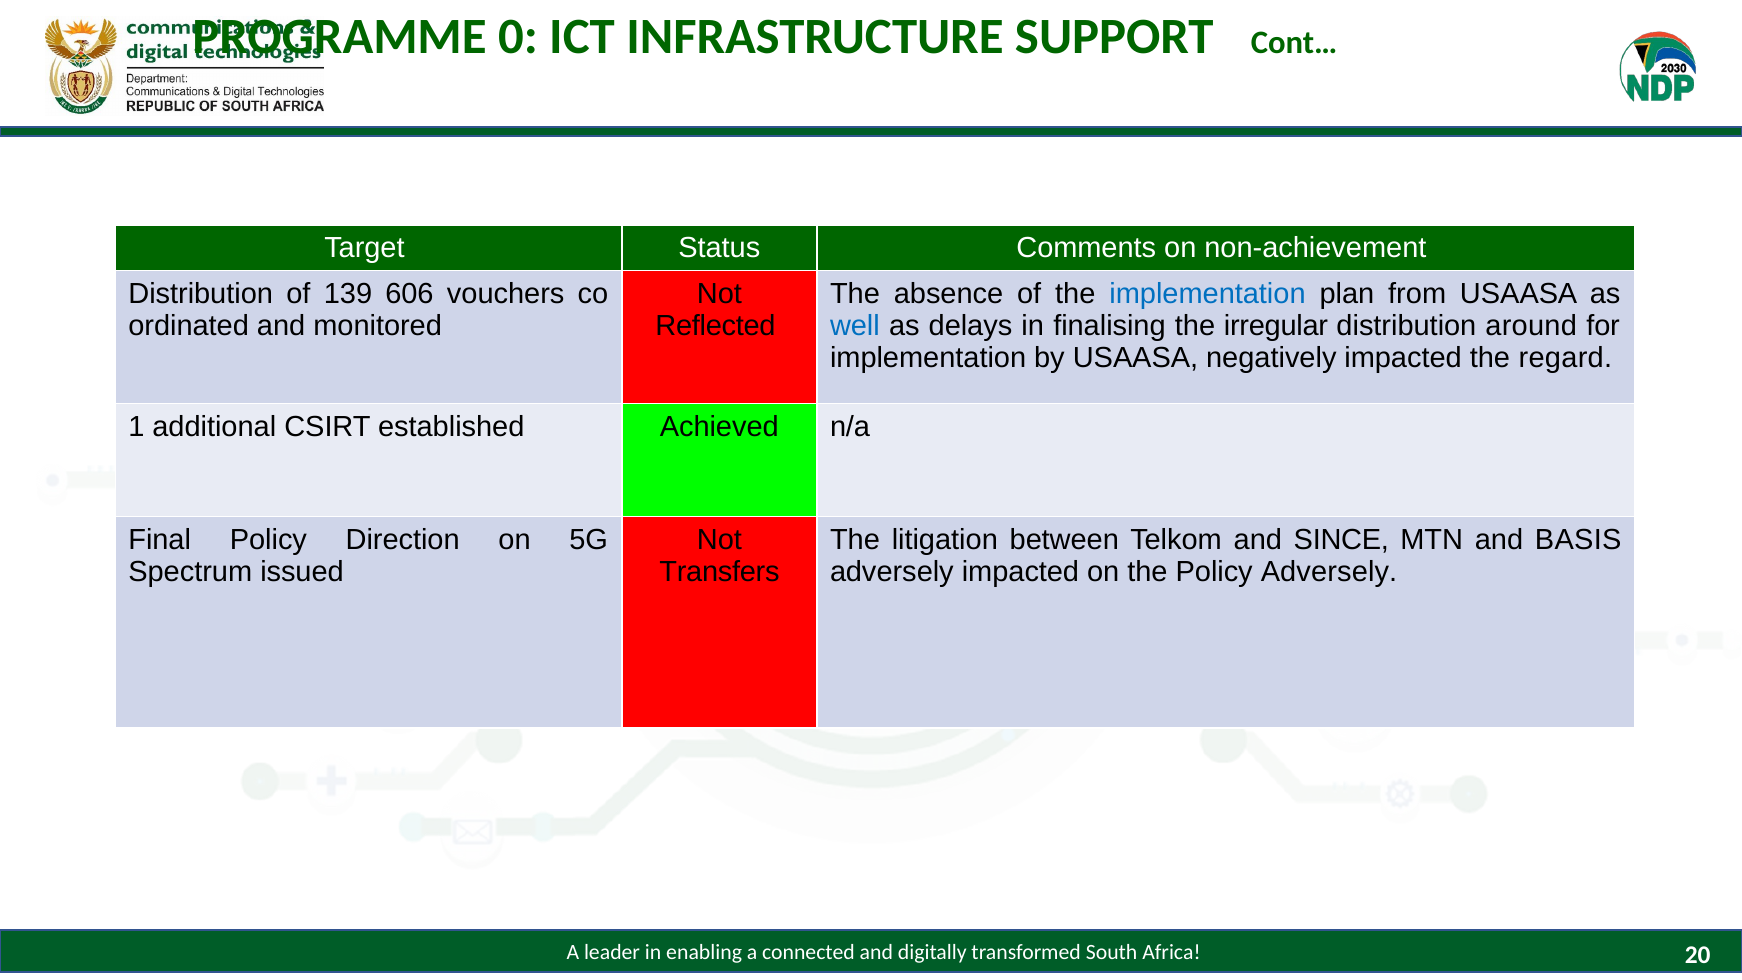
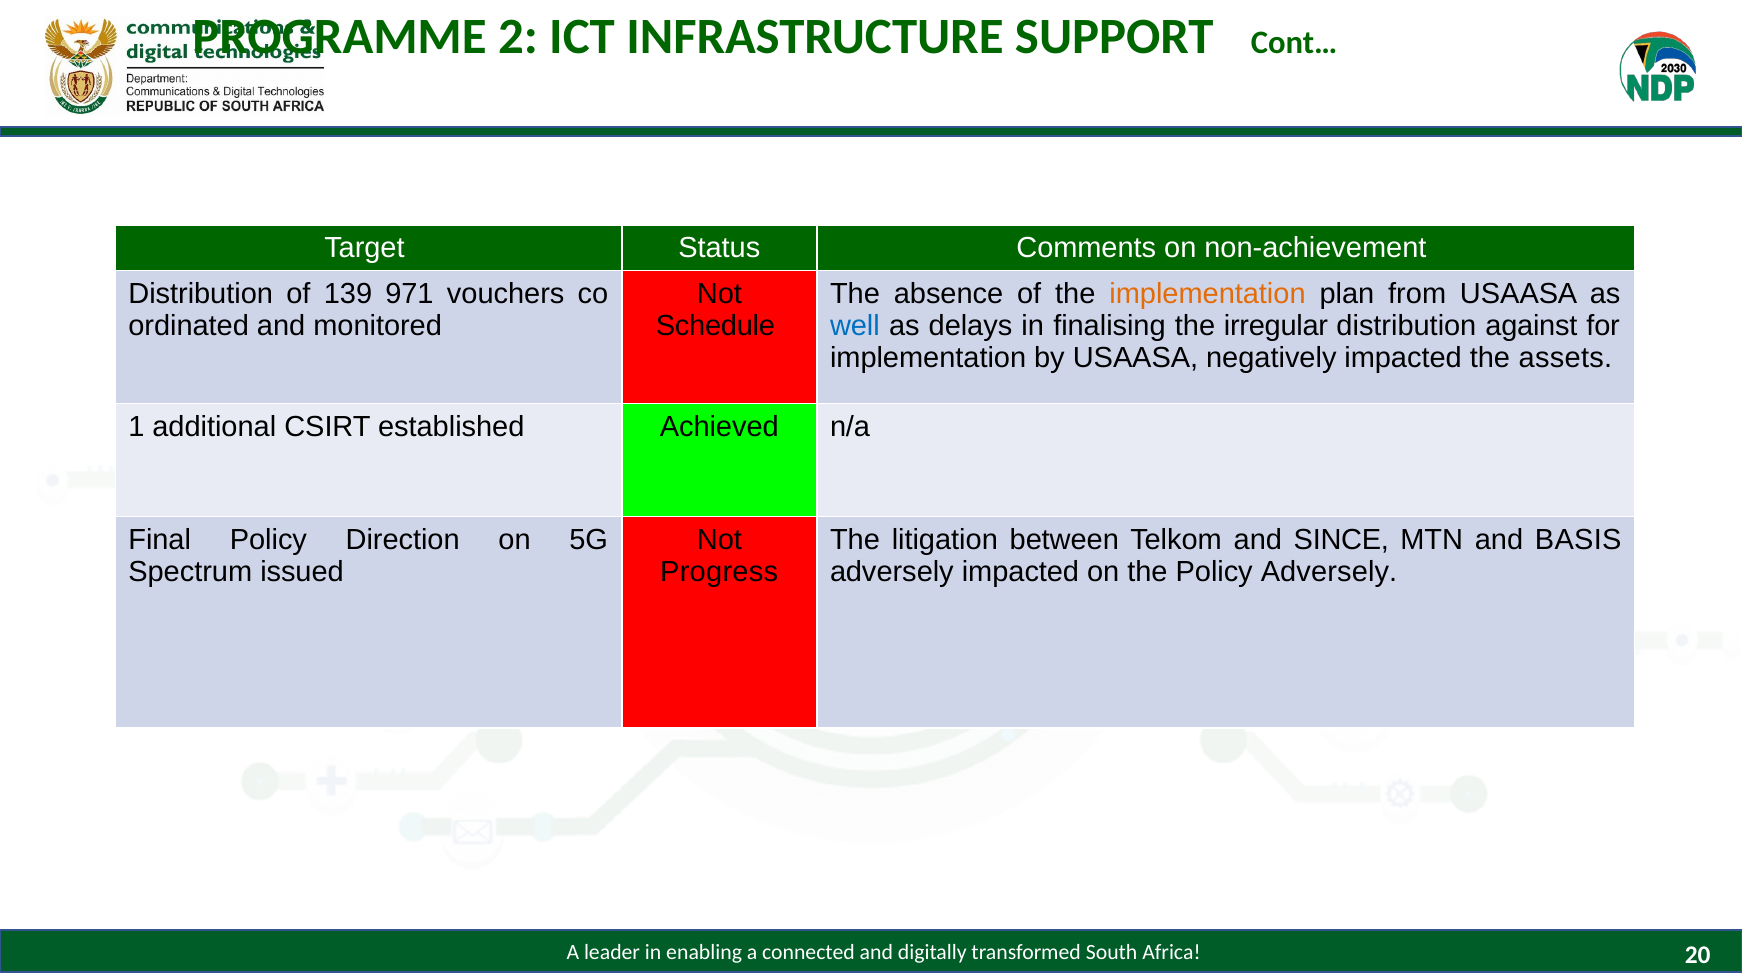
0: 0 -> 2
606: 606 -> 971
implementation at (1208, 293) colour: blue -> orange
Reflected: Reflected -> Schedule
around: around -> against
regard: regard -> assets
Transfers: Transfers -> Progress
